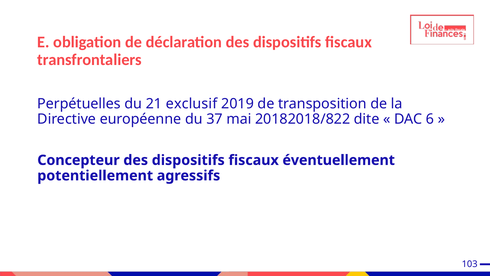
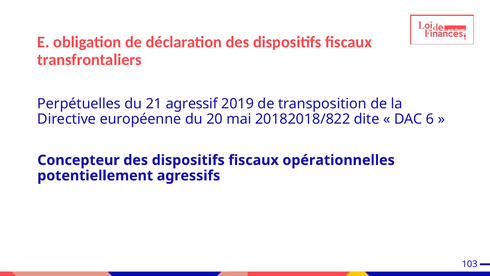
exclusif: exclusif -> agressif
37: 37 -> 20
éventuellement: éventuellement -> opérationnelles
